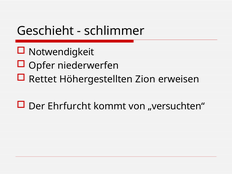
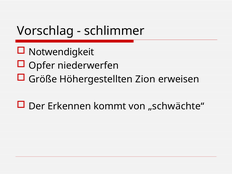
Geschieht: Geschieht -> Vorschlag
Rettet: Rettet -> Größe
Ehrfurcht: Ehrfurcht -> Erkennen
„versuchten“: „versuchten“ -> „schwächte“
